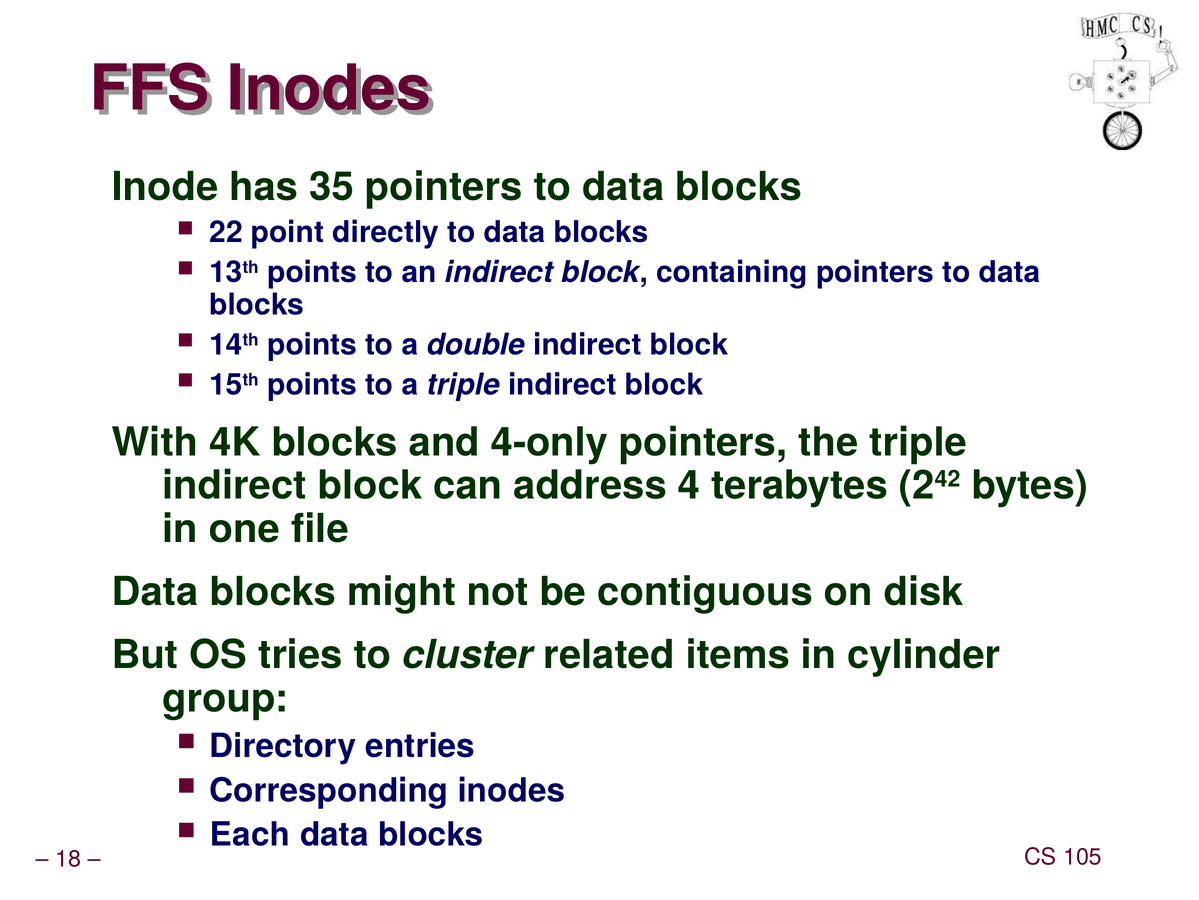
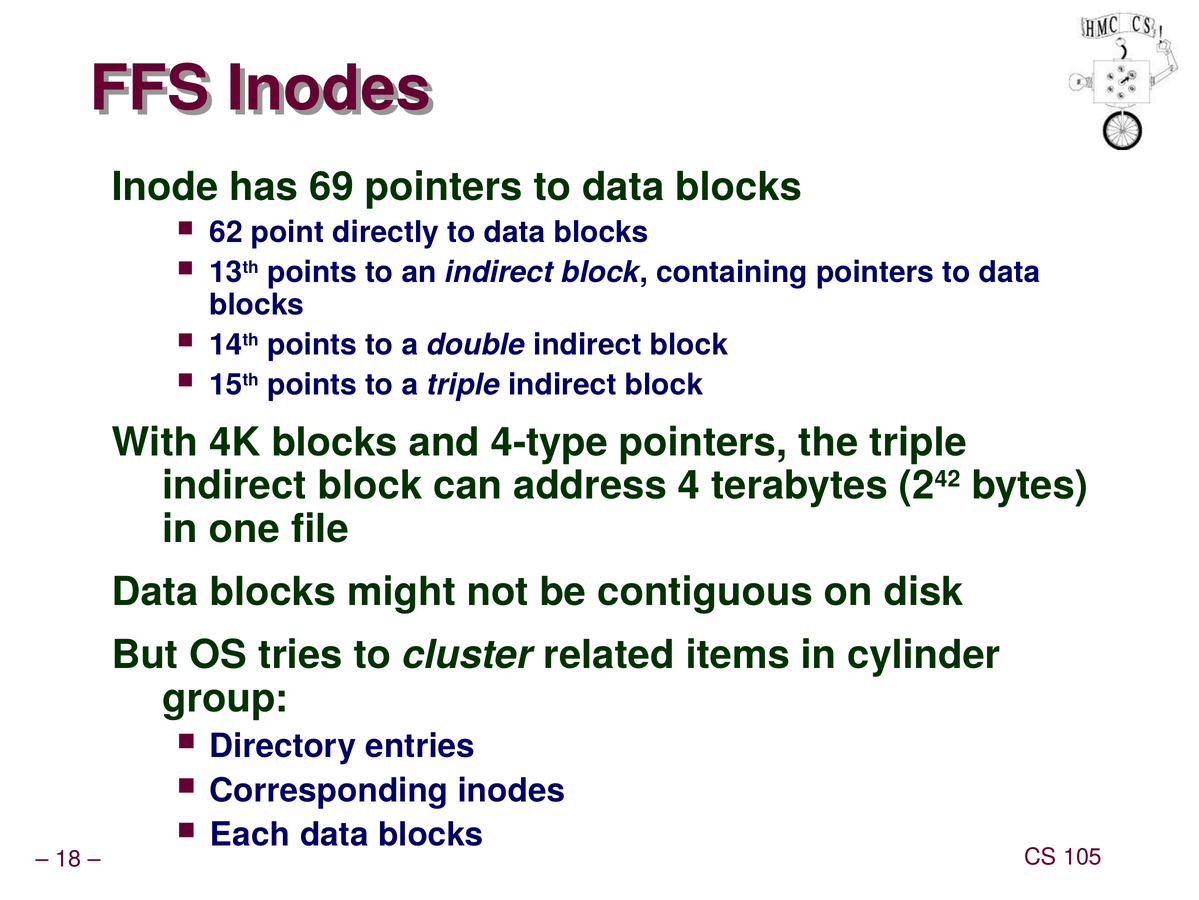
35: 35 -> 69
22: 22 -> 62
4-only: 4-only -> 4-type
